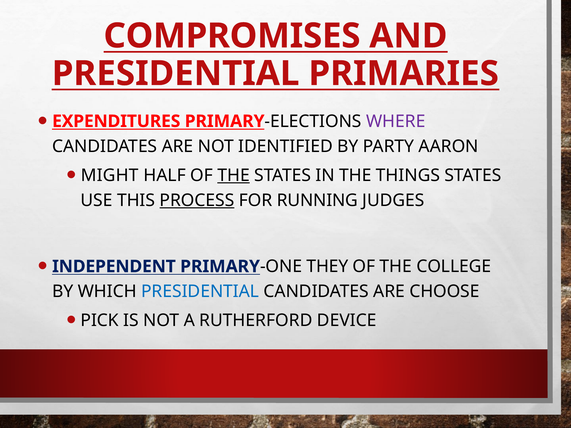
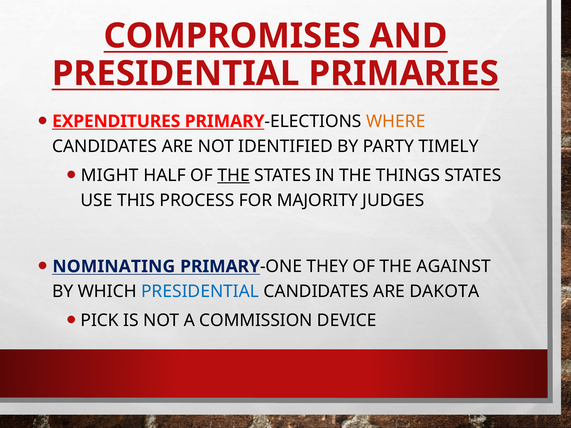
WHERE colour: purple -> orange
AARON: AARON -> TIMELY
PROCESS underline: present -> none
RUNNING: RUNNING -> MAJORITY
INDEPENDENT: INDEPENDENT -> NOMINATING
COLLEGE: COLLEGE -> AGAINST
CHOOSE: CHOOSE -> DAKOTA
RUTHERFORD: RUTHERFORD -> COMMISSION
